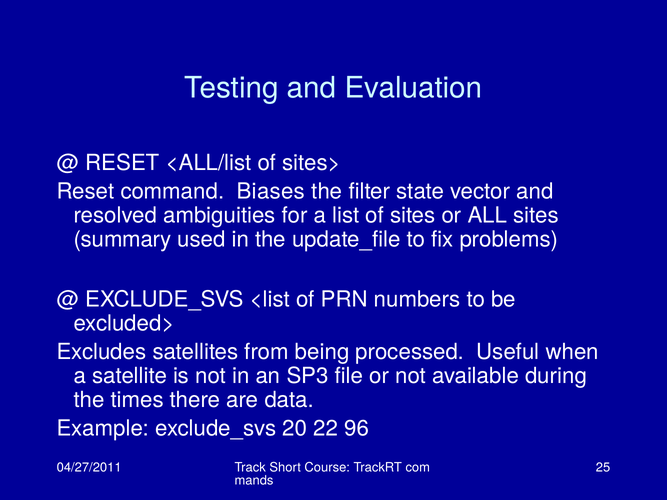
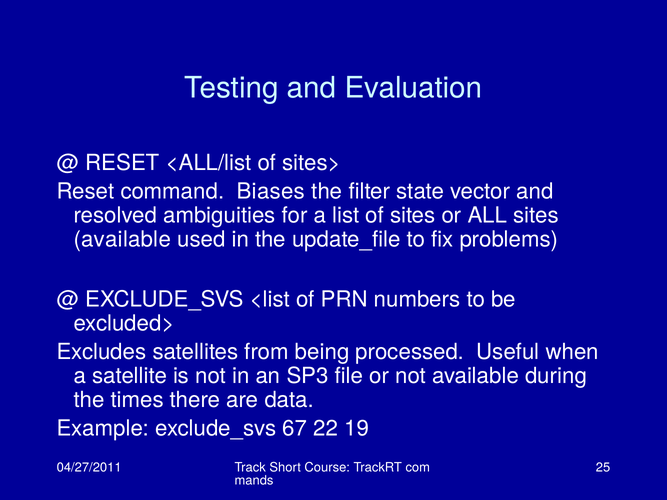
summary at (123, 239): summary -> available
20: 20 -> 67
96: 96 -> 19
